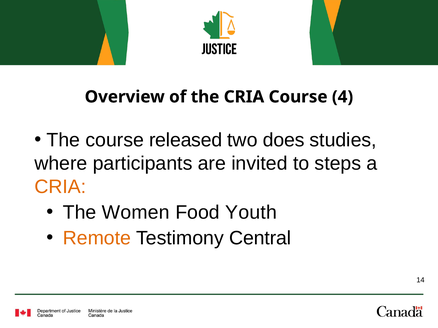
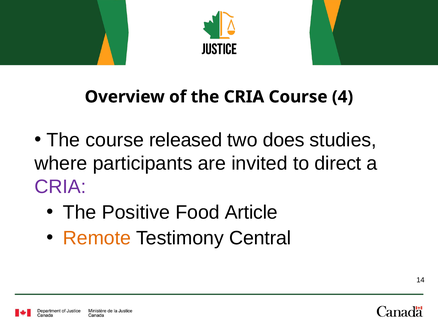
steps: steps -> direct
CRIA at (60, 187) colour: orange -> purple
Women: Women -> Positive
Youth: Youth -> Article
